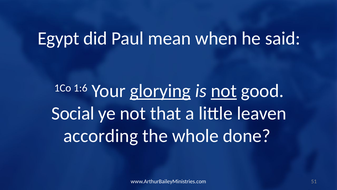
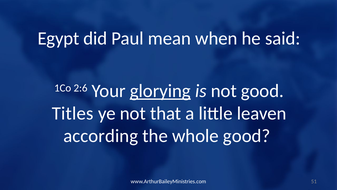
1:6: 1:6 -> 2:6
not at (224, 91) underline: present -> none
Social: Social -> Titles
whole done: done -> good
